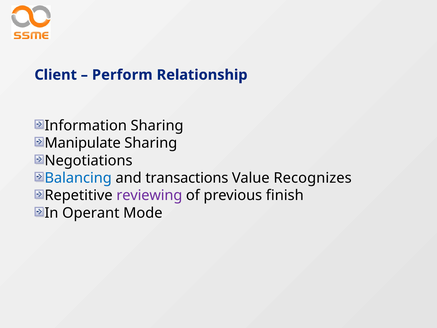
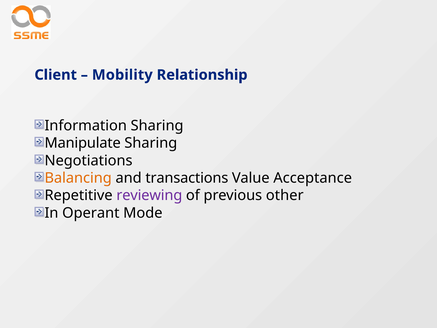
Perform: Perform -> Mobility
Balancing colour: blue -> orange
Recognizes: Recognizes -> Acceptance
finish: finish -> other
